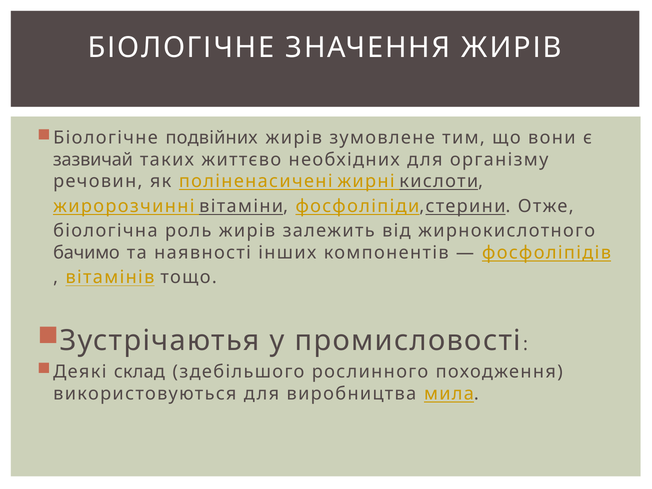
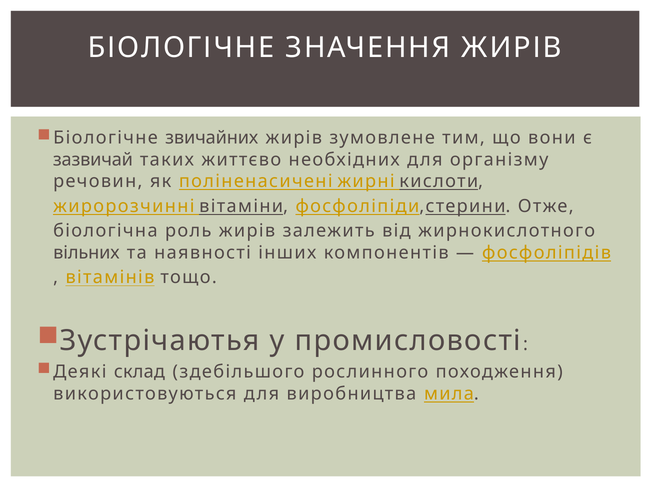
подвійних: подвійних -> звичайних
бачимо: бачимо -> вільних
